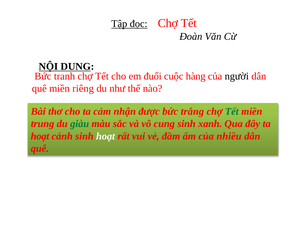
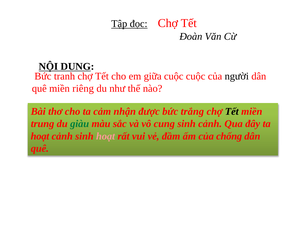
đuổi: đuổi -> giữa
cuộc hàng: hàng -> cuộc
Tết at (232, 112) colour: green -> black
sinh xanh: xanh -> cảnh
hoạt at (106, 136) colour: white -> pink
nhiều: nhiều -> chống
